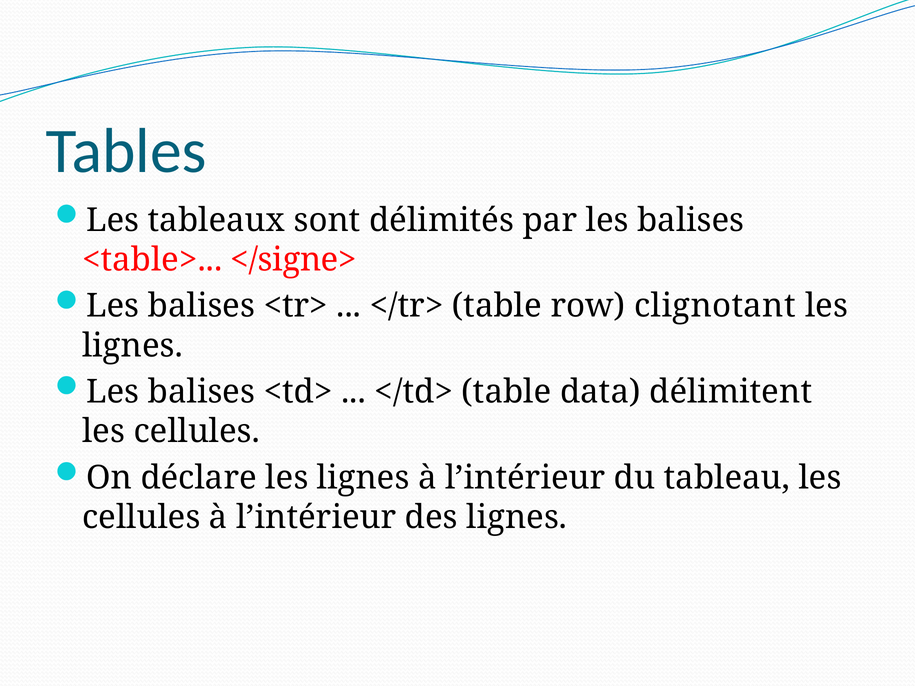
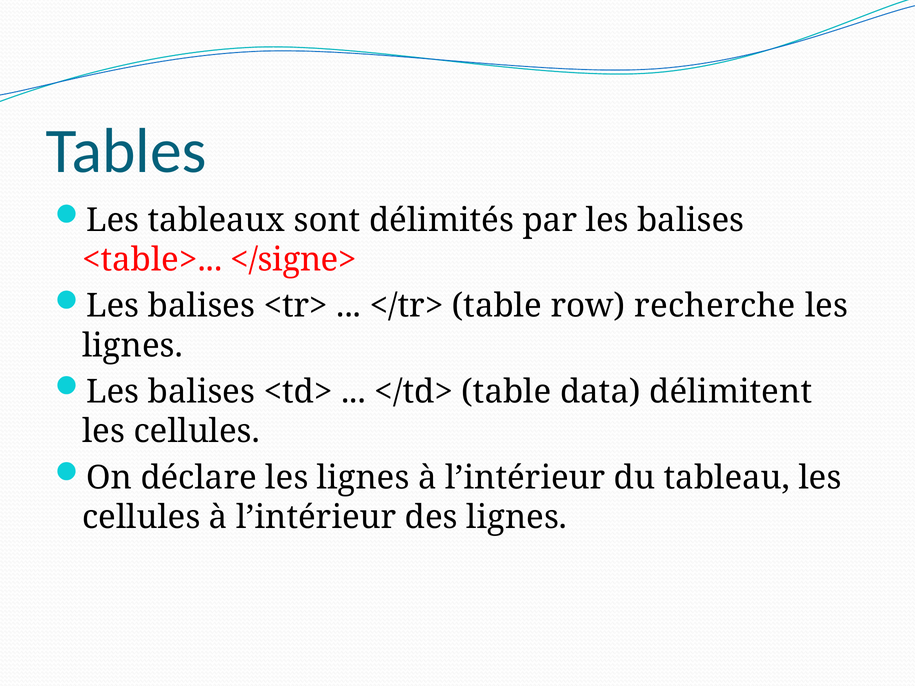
clignotant: clignotant -> recherche
